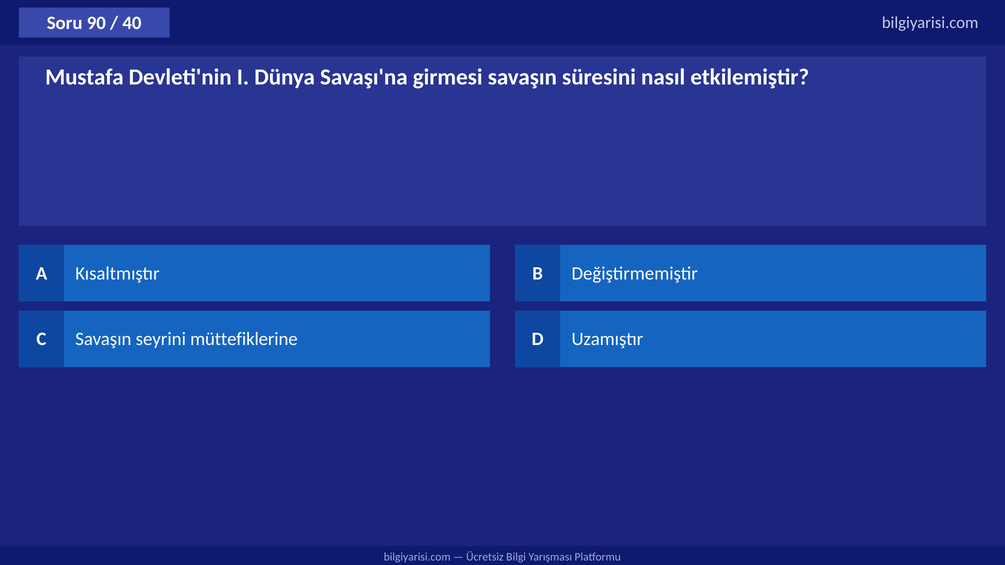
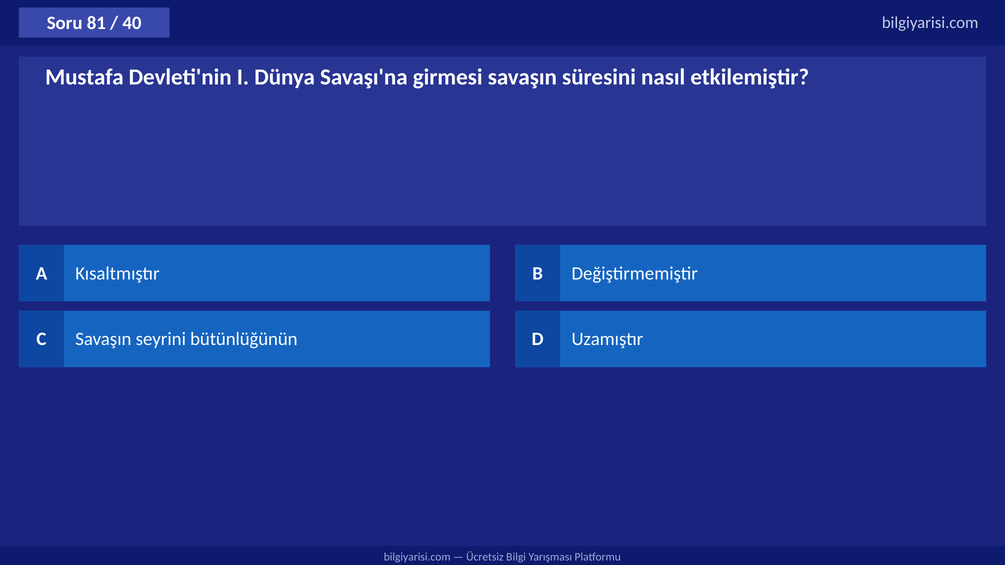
90: 90 -> 81
müttefiklerine: müttefiklerine -> bütünlüğünün
